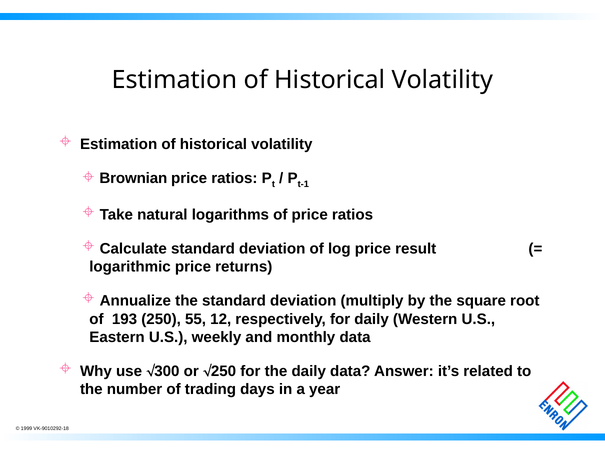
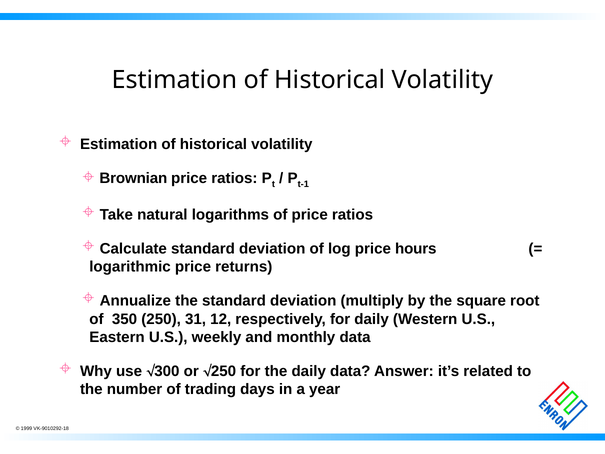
result: result -> hours
193: 193 -> 350
55: 55 -> 31
